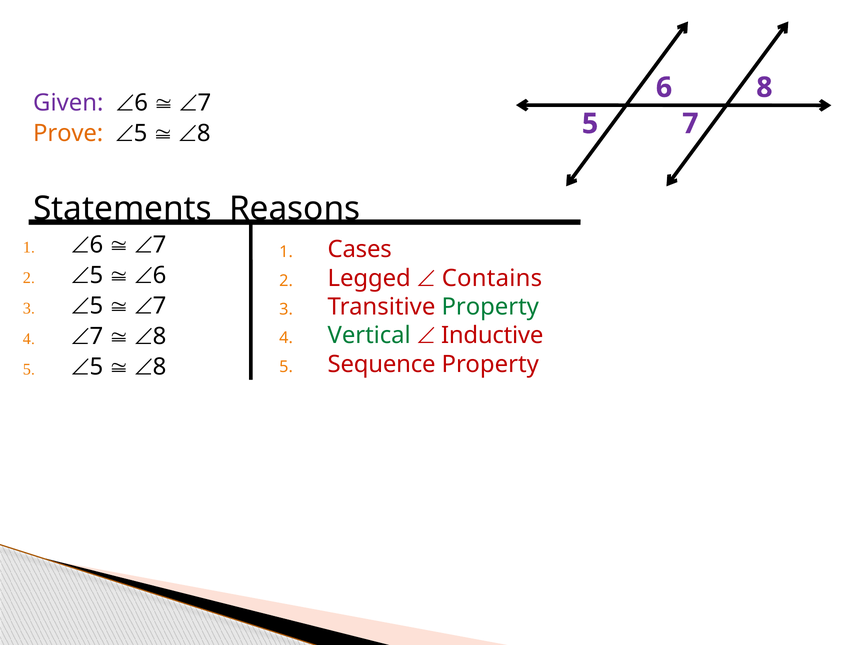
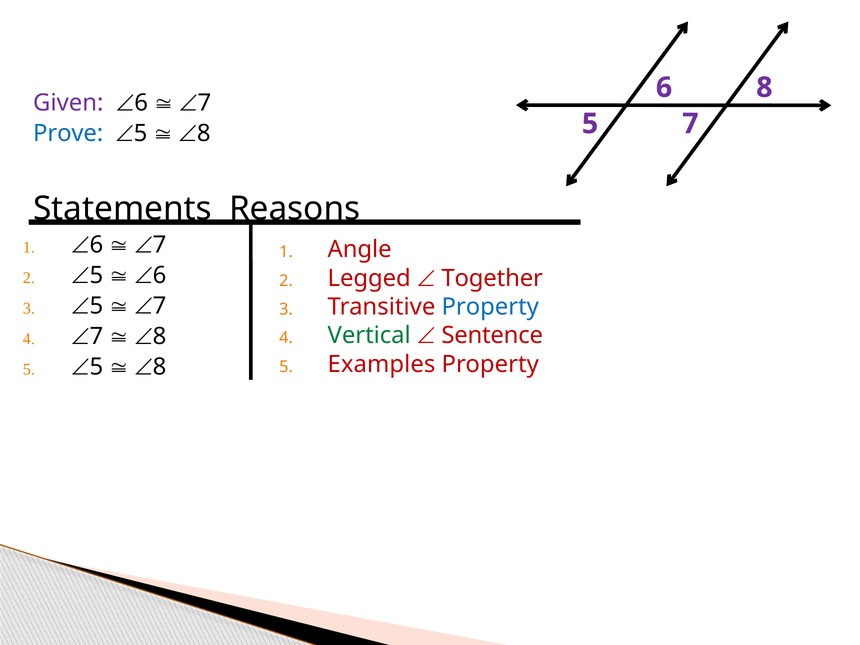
Prove colour: orange -> blue
Cases: Cases -> Angle
Contains: Contains -> Together
Property at (490, 307) colour: green -> blue
Inductive: Inductive -> Sentence
Sequence: Sequence -> Examples
